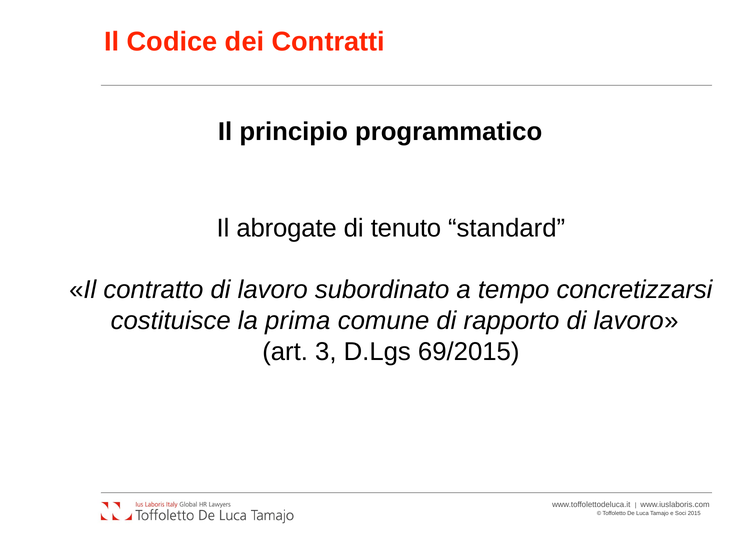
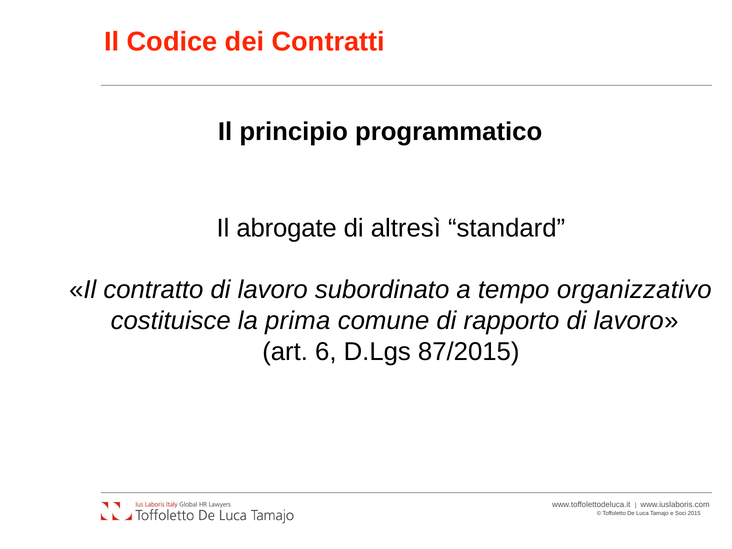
tenuto: tenuto -> altresì
concretizzarsi: concretizzarsi -> organizzativo
3: 3 -> 6
69/2015: 69/2015 -> 87/2015
